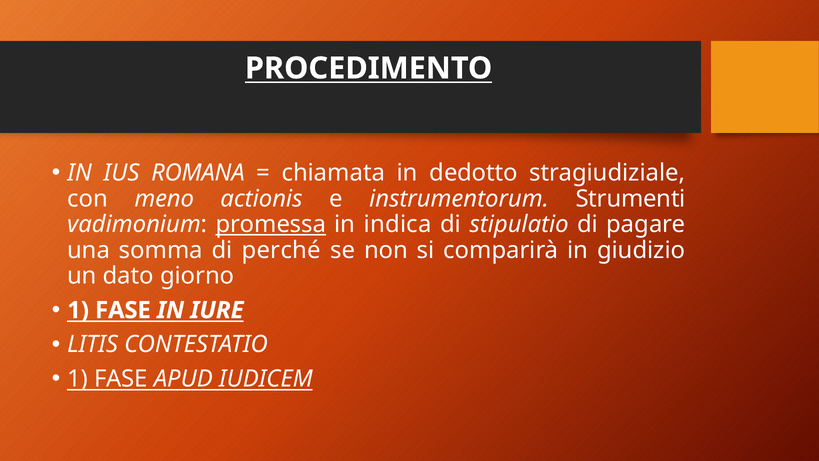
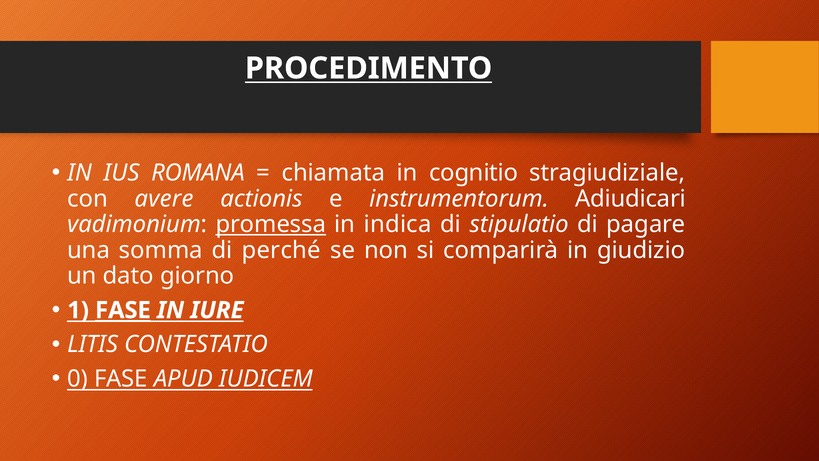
dedotto: dedotto -> cognitio
meno: meno -> avere
Strumenti: Strumenti -> Adiudicari
FASE at (123, 310) underline: none -> present
1 at (78, 379): 1 -> 0
